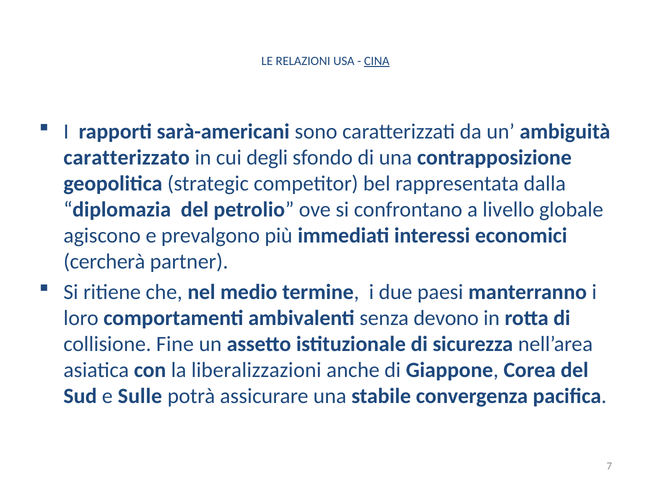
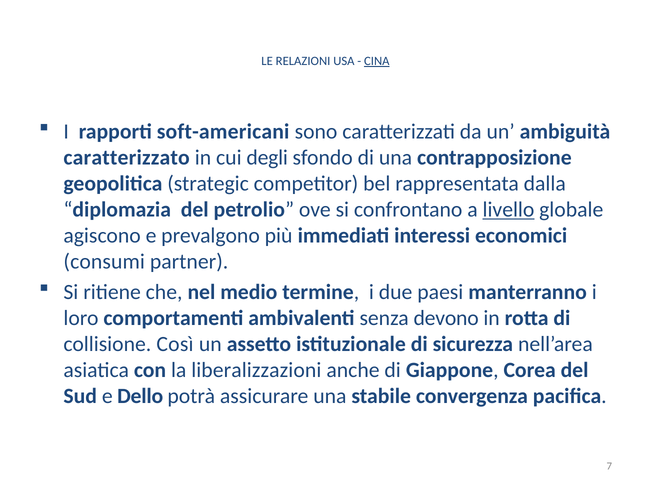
sarà-americani: sarà-americani -> soft-americani
livello underline: none -> present
cercherà: cercherà -> consumi
Fine: Fine -> Così
Sulle: Sulle -> Dello
